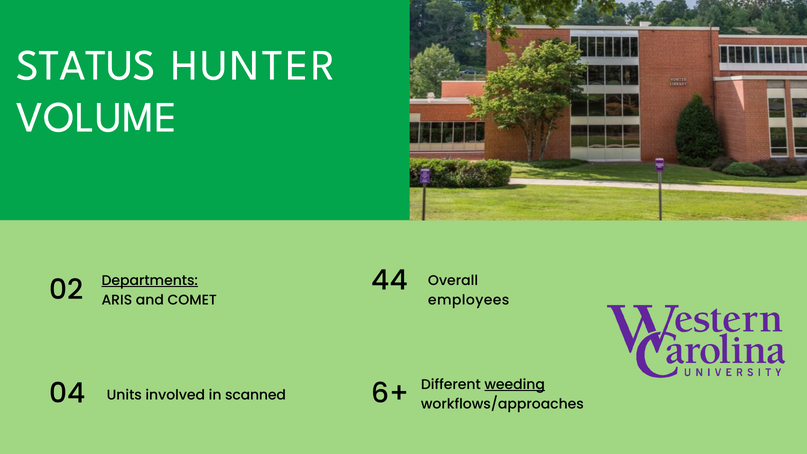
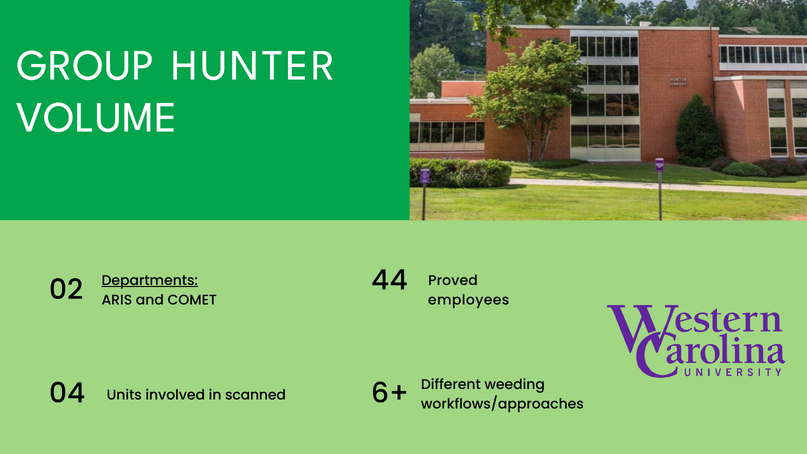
STATUS: STATUS -> GROUP
Overall: Overall -> Proved
weeding underline: present -> none
